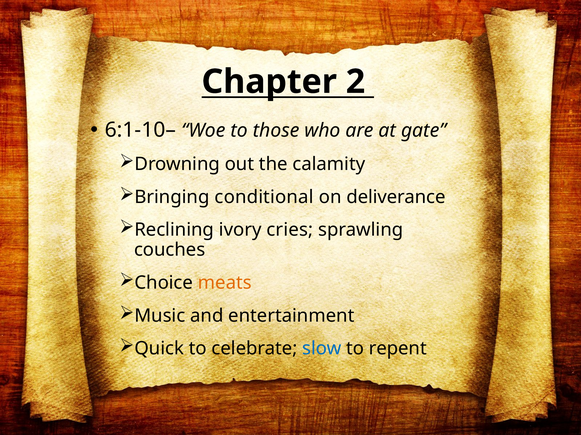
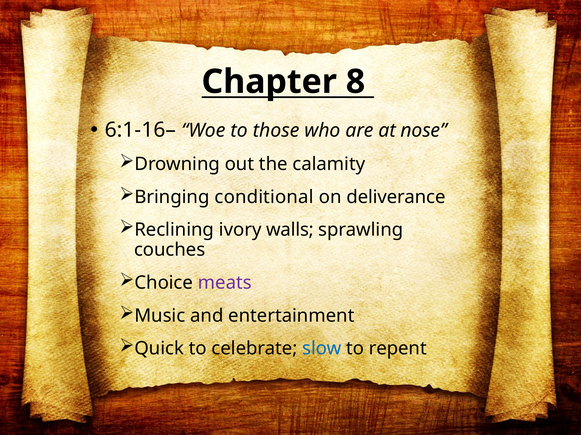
2: 2 -> 8
6:1-10–: 6:1-10– -> 6:1-16–
gate: gate -> nose
cries: cries -> walls
meats colour: orange -> purple
